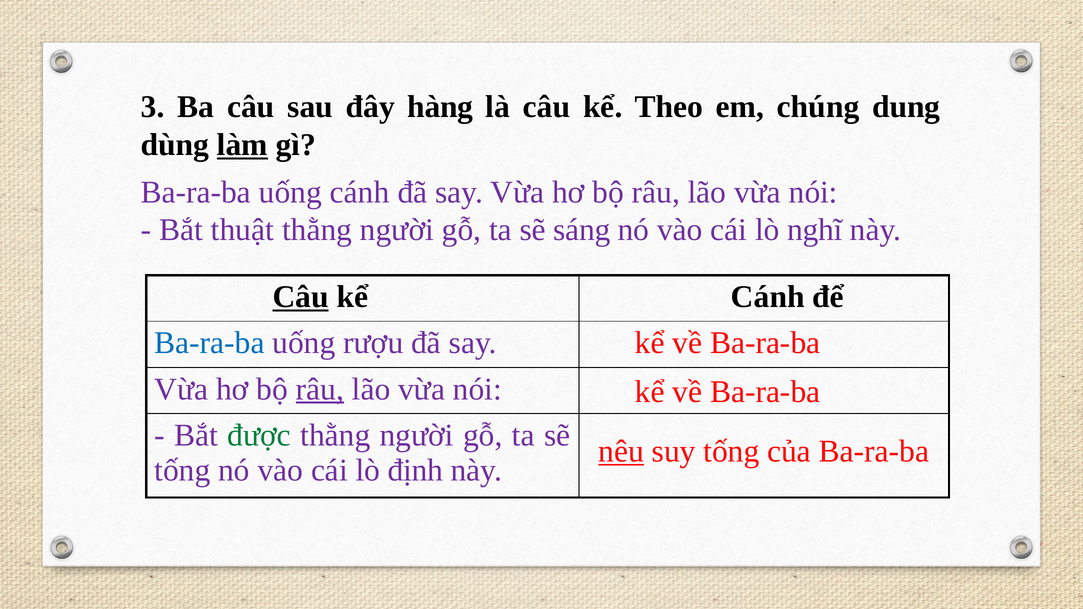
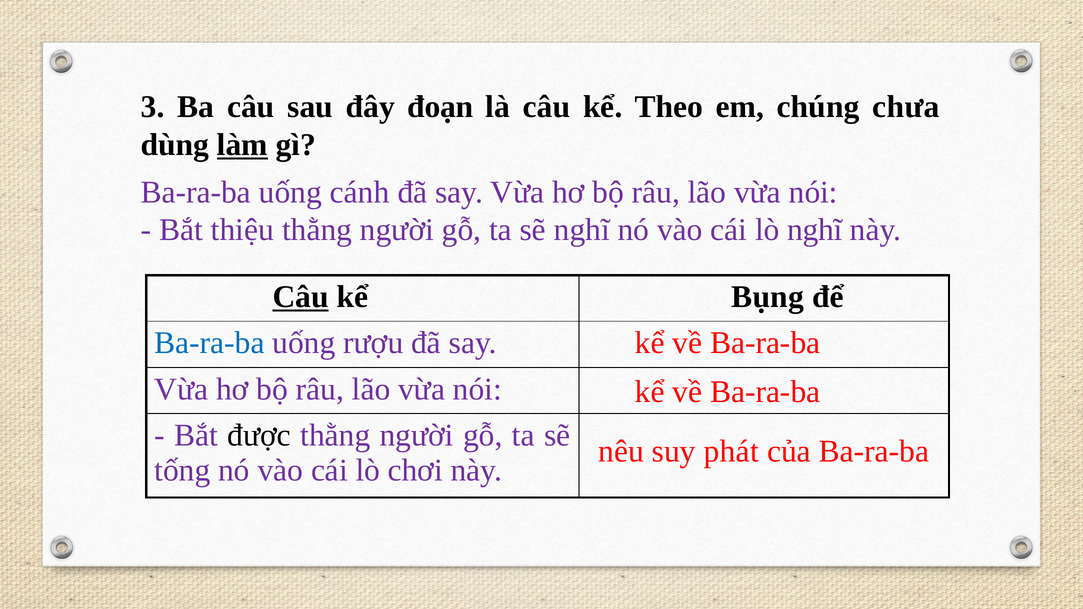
hàng: hàng -> đoạn
dung: dung -> chưa
thuật: thuật -> thiệu
sẽ sáng: sáng -> nghĩ
kể Cánh: Cánh -> Bụng
râu at (320, 389) underline: present -> none
được colour: green -> black
nêu underline: present -> none
suy tống: tống -> phát
định: định -> chơi
